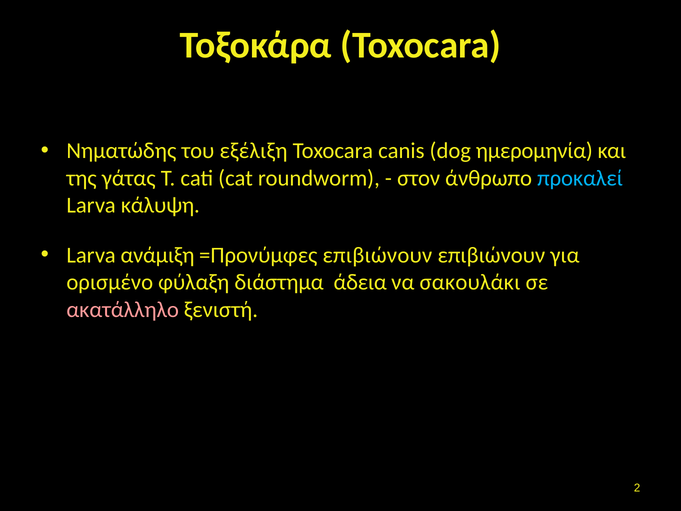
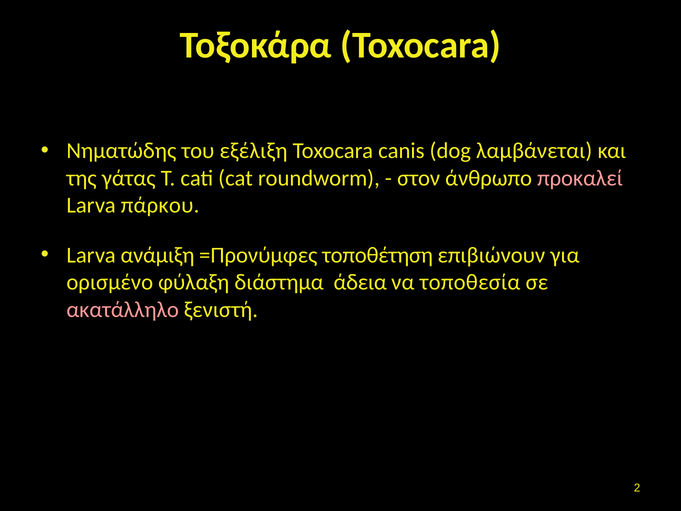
ημερομηνία: ημερομηνία -> λαμβάνεται
προκαλεί colour: light blue -> pink
κάλυψη: κάλυψη -> πάρκου
=Προνύμφες επιβιώνουν: επιβιώνουν -> τοποθέτηση
σακουλάκι: σακουλάκι -> τοποθεσία
